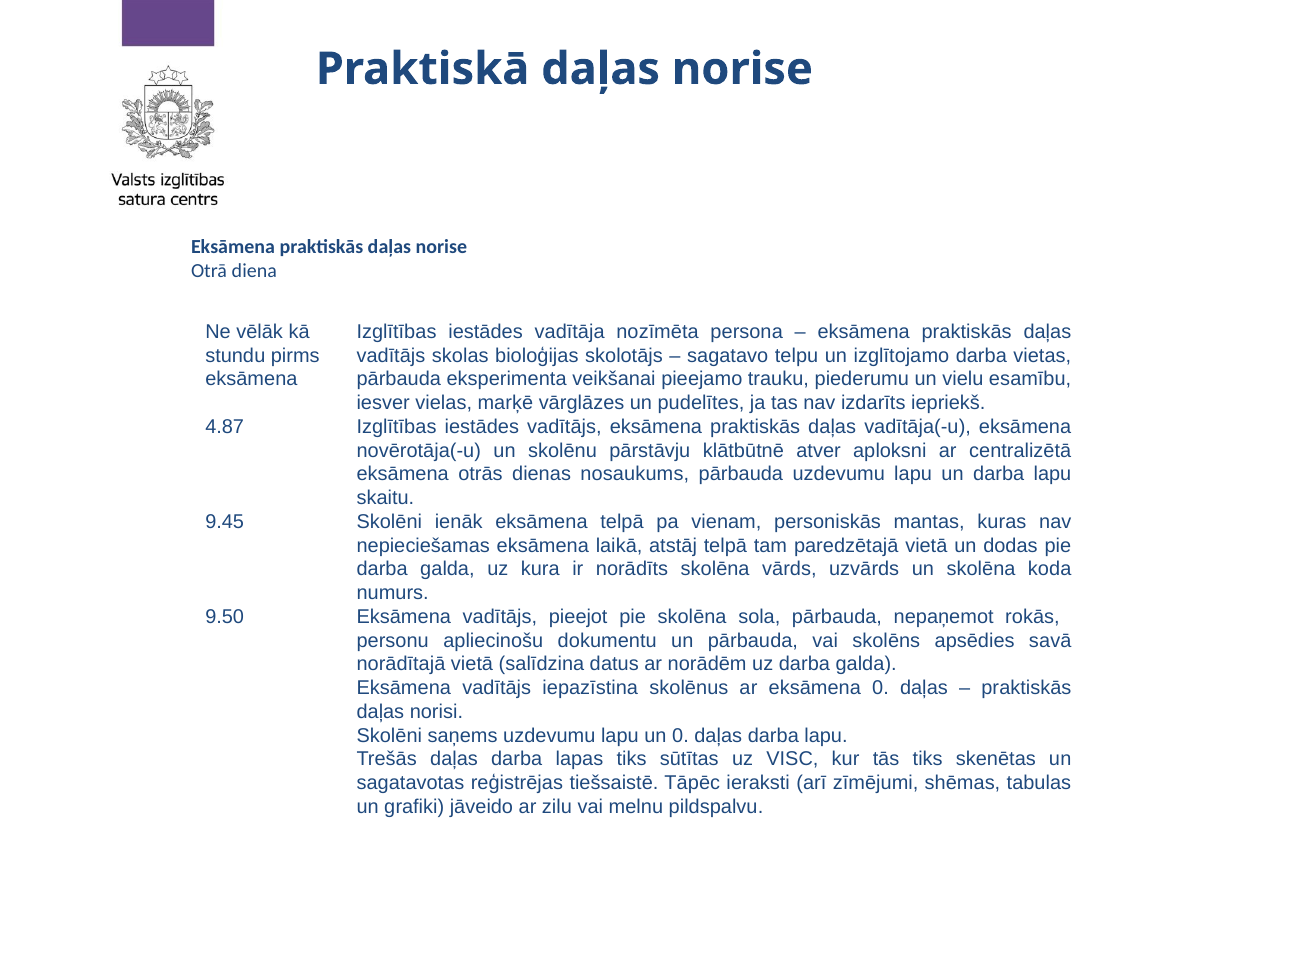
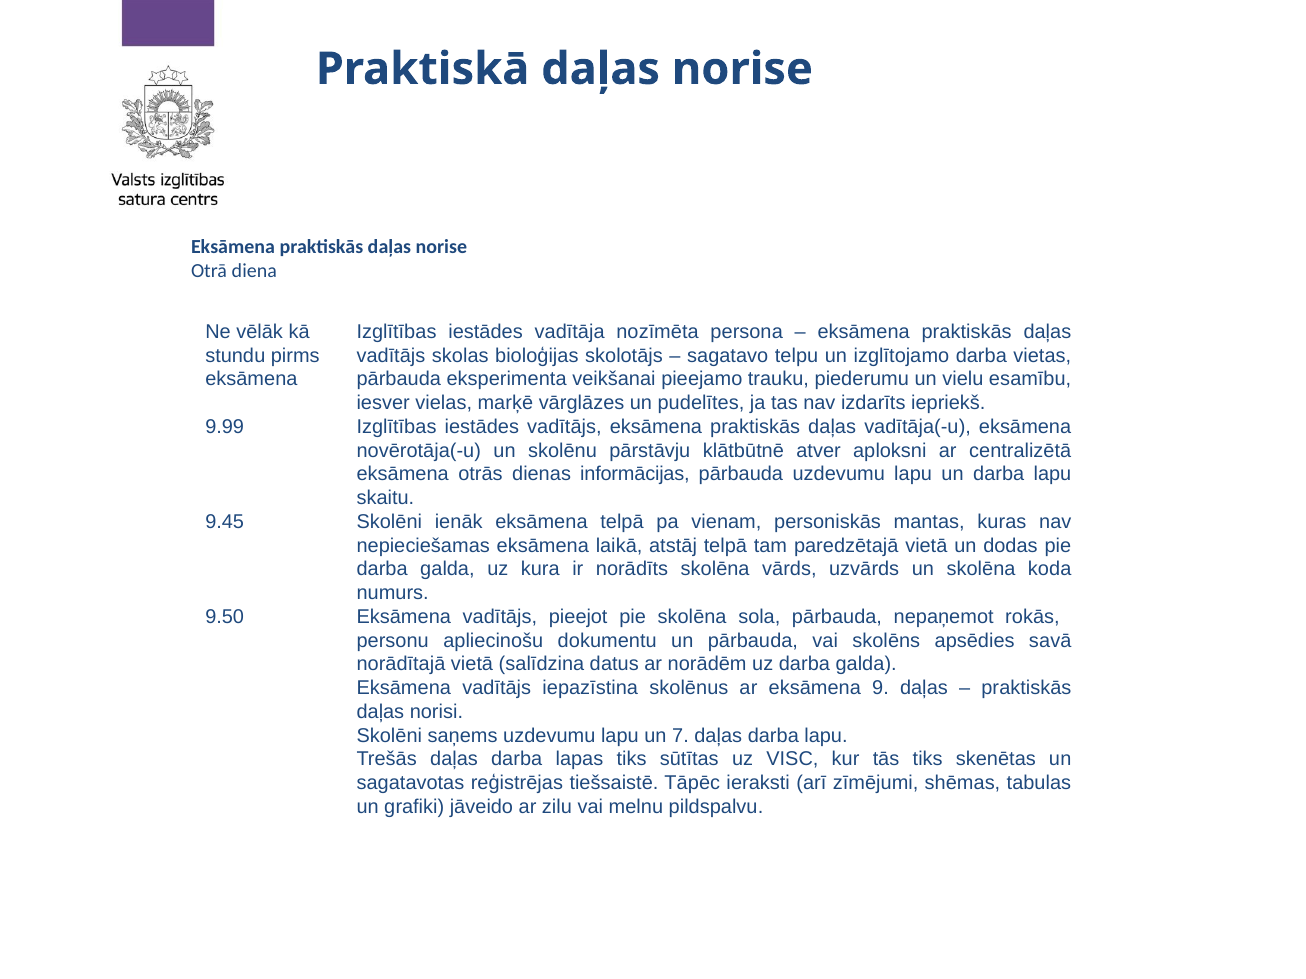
4.87: 4.87 -> 9.99
nosaukums: nosaukums -> informācijas
eksāmena 0: 0 -> 9
un 0: 0 -> 7
